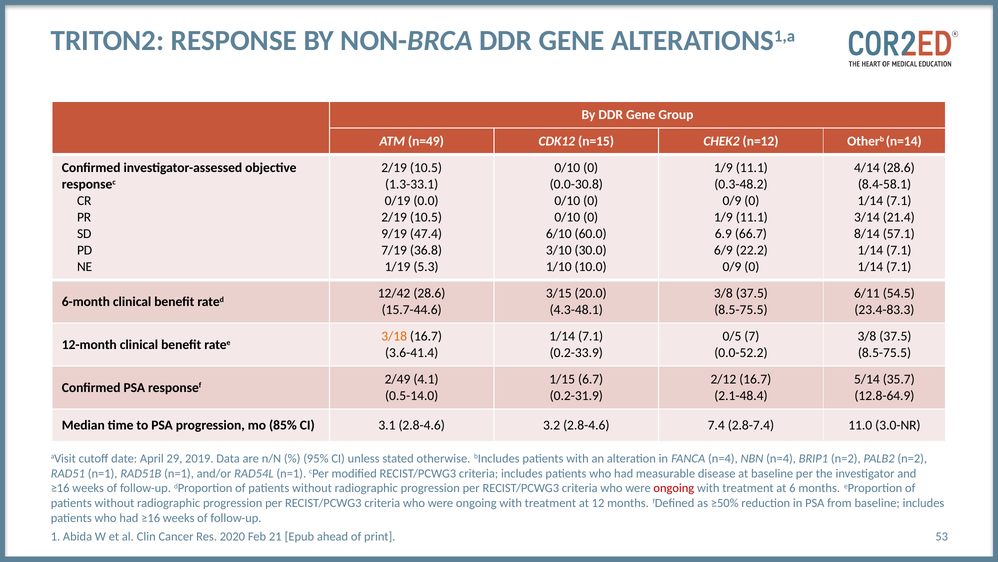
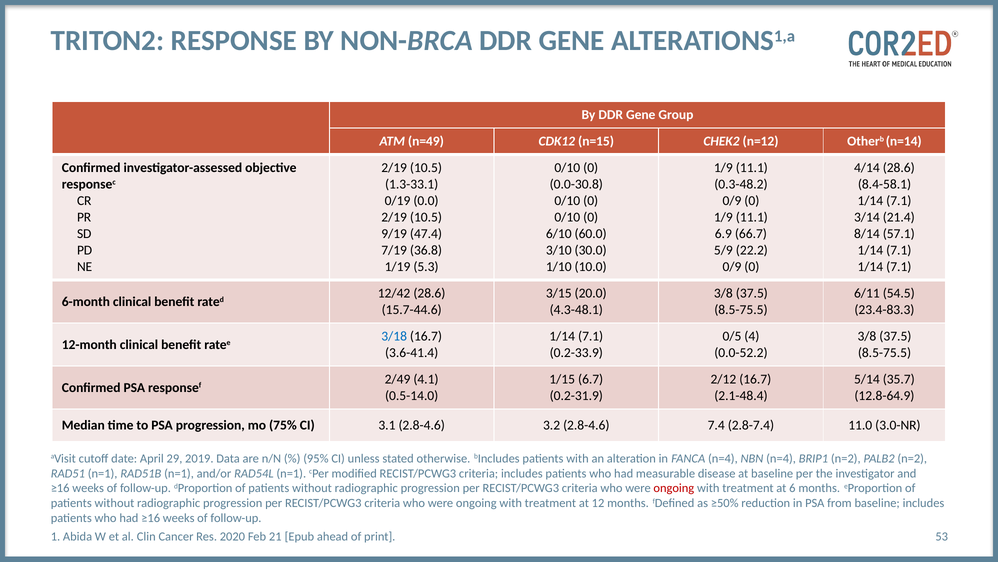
6/9: 6/9 -> 5/9
3/18 colour: orange -> blue
7: 7 -> 4
85%: 85% -> 75%
